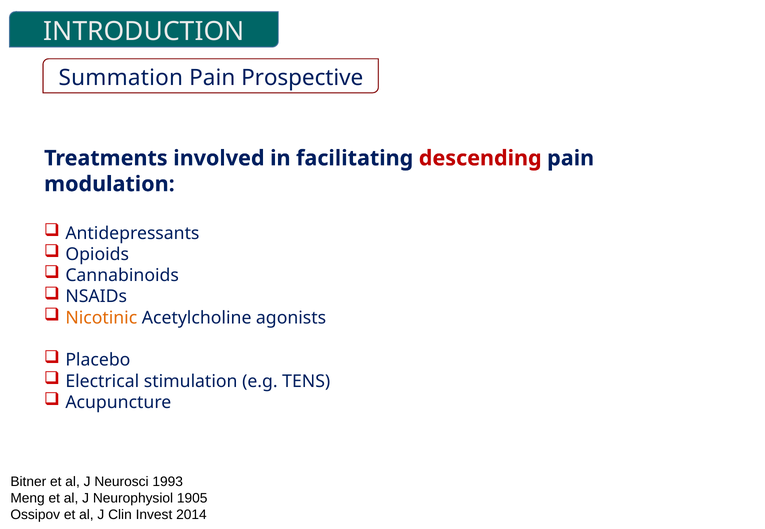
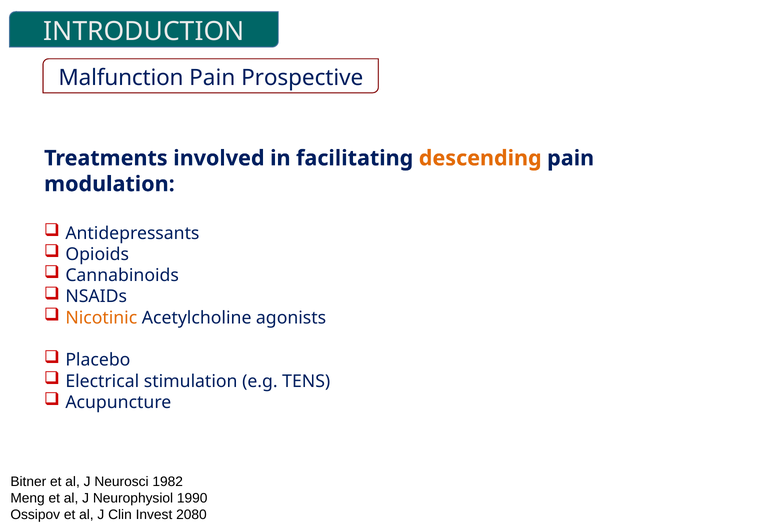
Summation: Summation -> Malfunction
descending colour: red -> orange
1993: 1993 -> 1982
1905: 1905 -> 1990
2014: 2014 -> 2080
